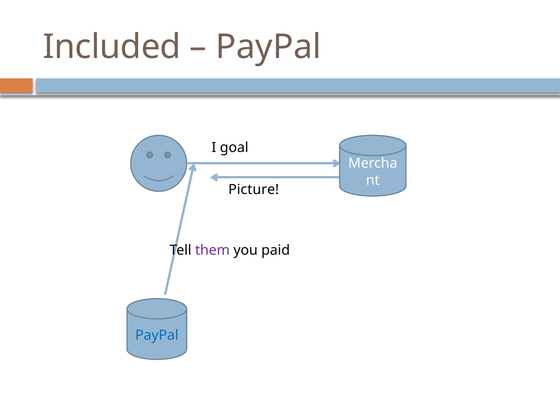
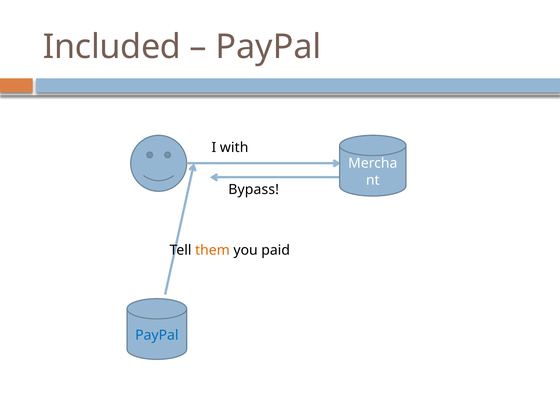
goal: goal -> with
Picture: Picture -> Bypass
them colour: purple -> orange
